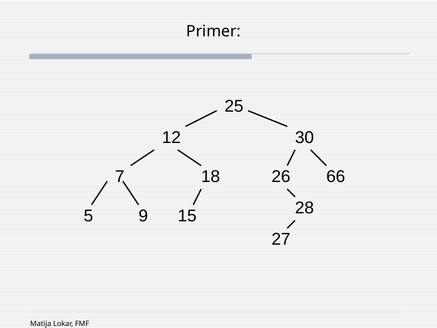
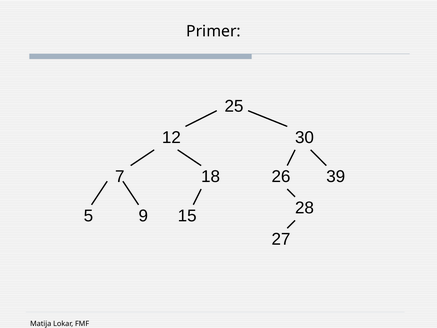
66: 66 -> 39
